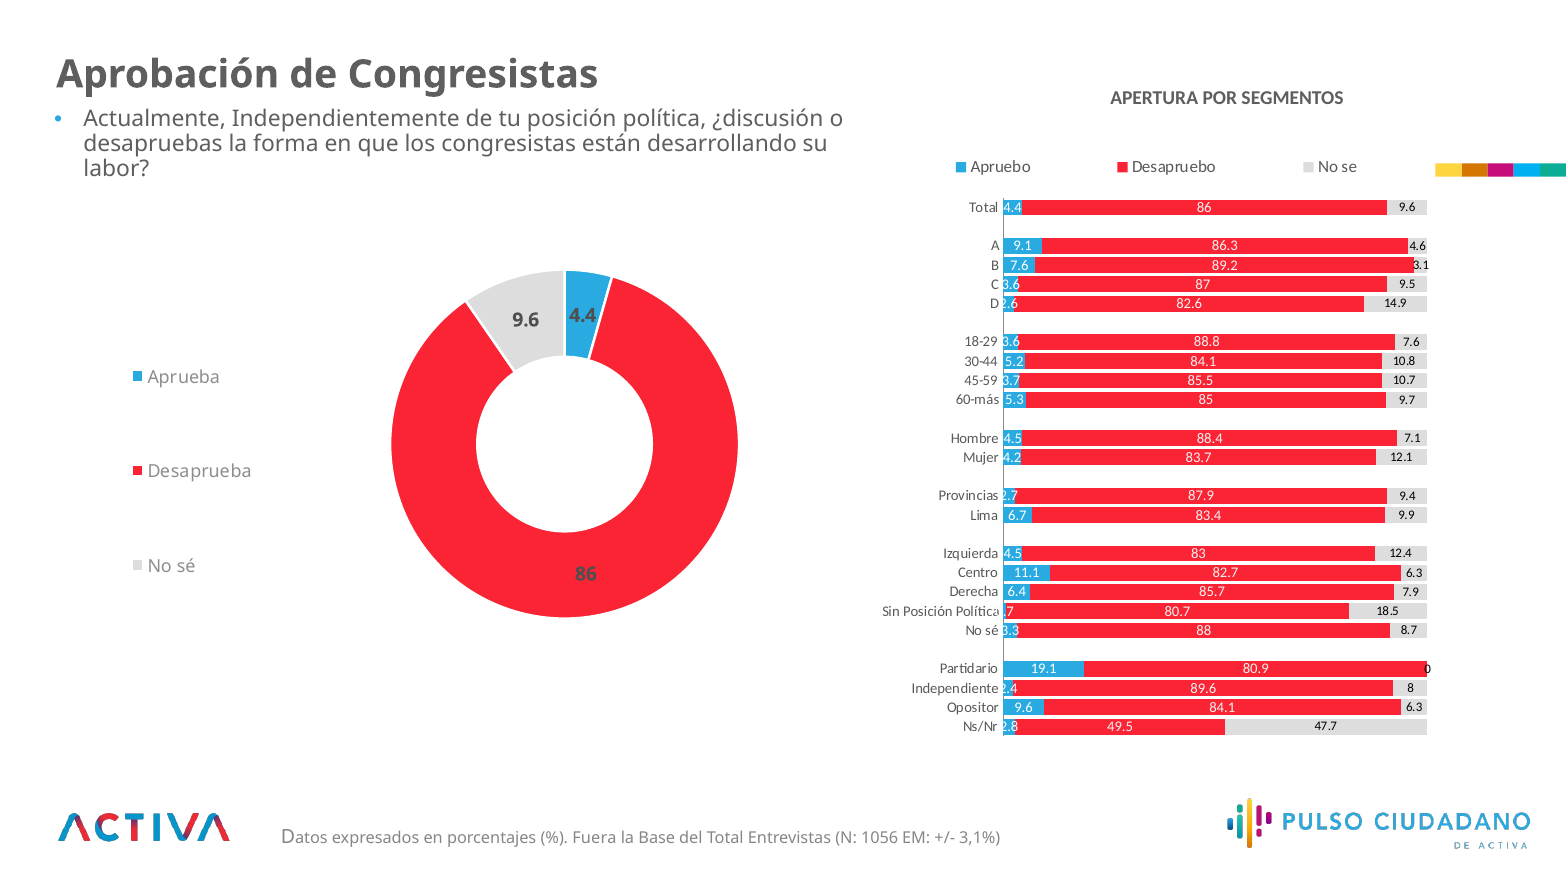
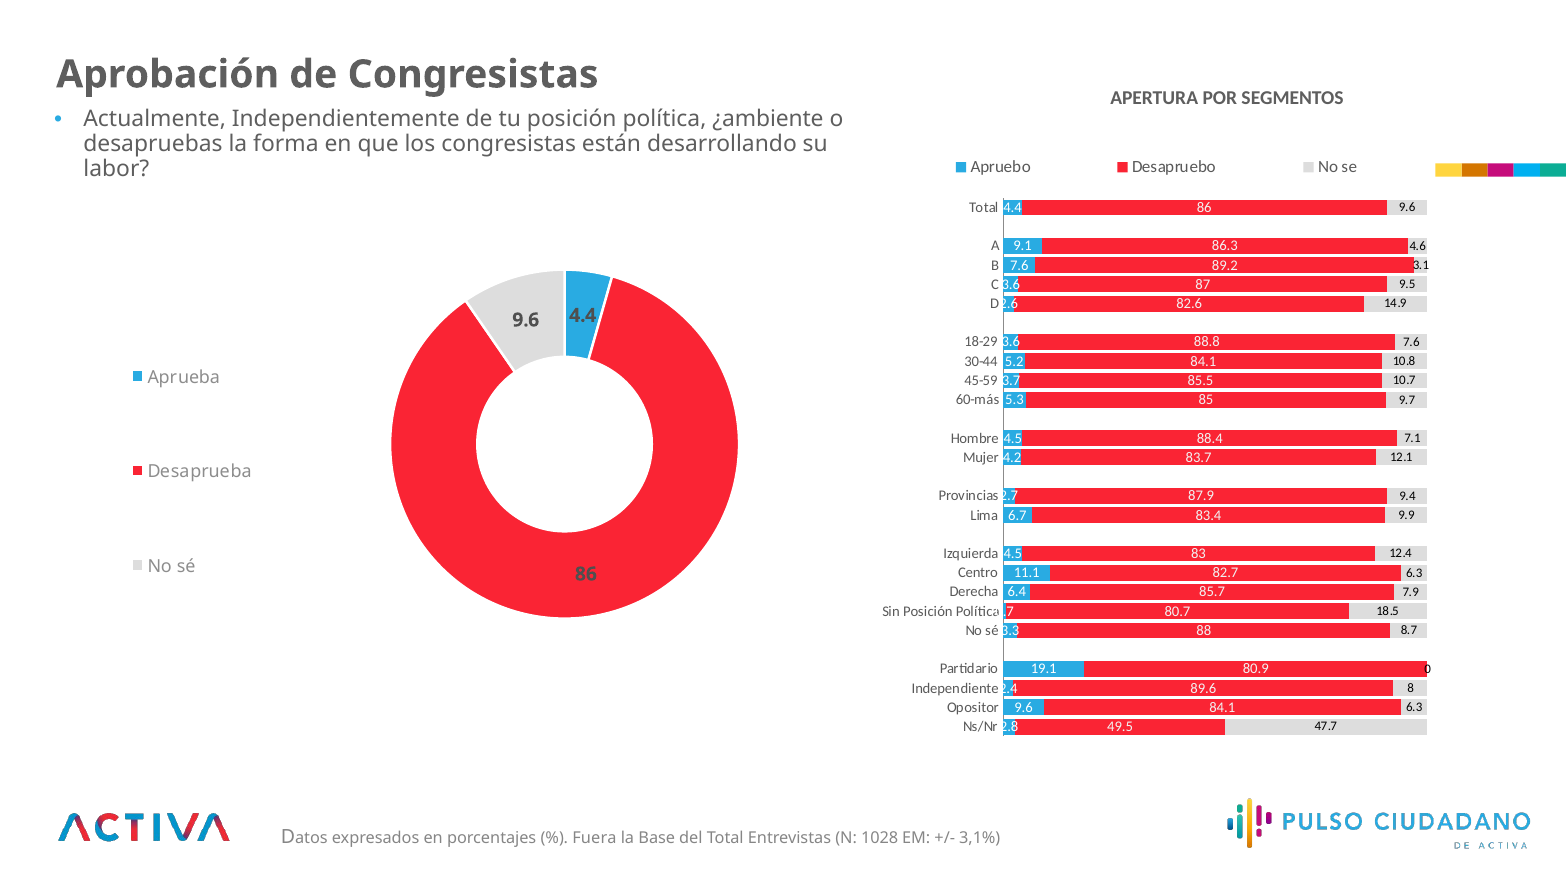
¿discusión: ¿discusión -> ¿ambiente
1056: 1056 -> 1028
